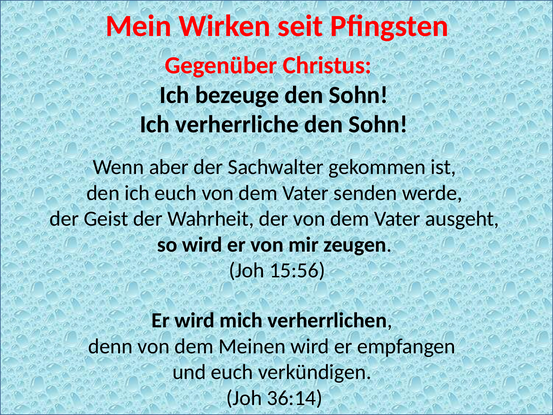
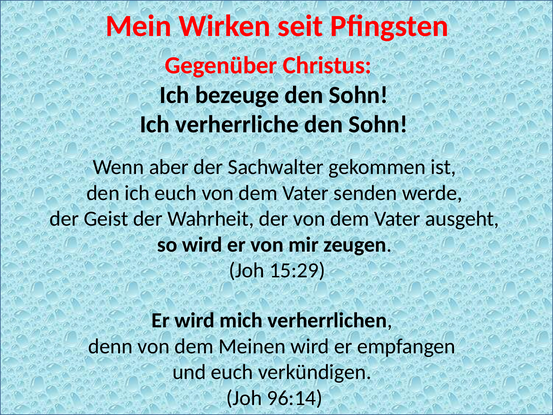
15:56: 15:56 -> 15:29
36:14: 36:14 -> 96:14
